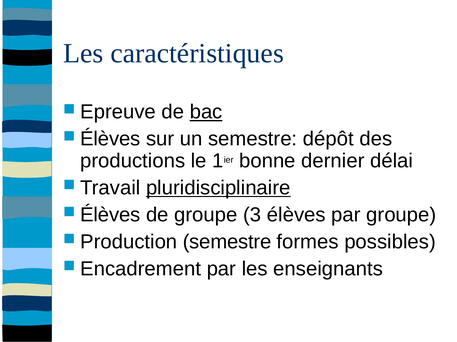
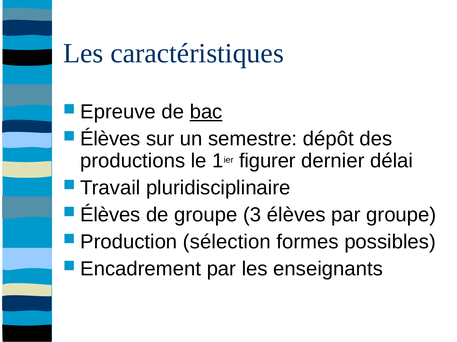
bonne: bonne -> figurer
pluridisciplinaire underline: present -> none
Production semestre: semestre -> sélection
